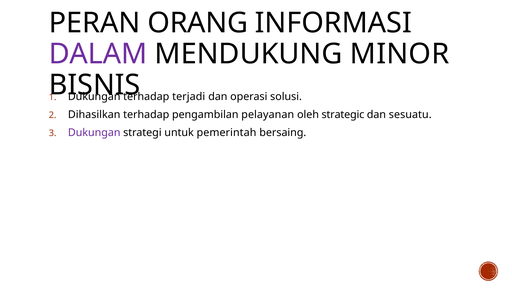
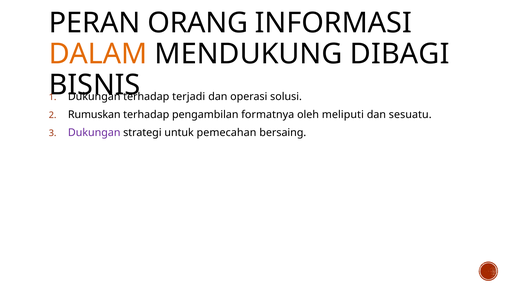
DALAM colour: purple -> orange
MINOR: MINOR -> DIBAGI
Dihasilkan: Dihasilkan -> Rumuskan
pelayanan: pelayanan -> formatnya
strategic: strategic -> meliputi
pemerintah: pemerintah -> pemecahan
